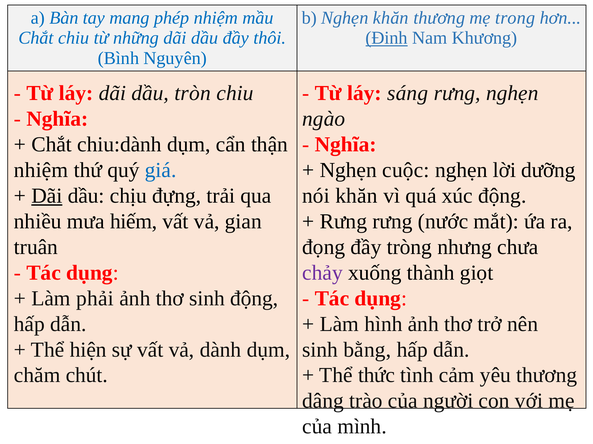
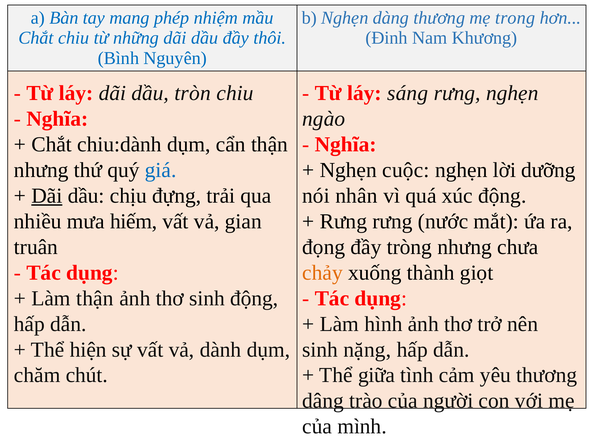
Nghẹn khăn: khăn -> dàng
Đinh underline: present -> none
nhiệm at (41, 170): nhiệm -> nhưng
nói khăn: khăn -> nhân
chảy colour: purple -> orange
Làm phải: phải -> thận
bằng: bằng -> nặng
thức: thức -> giữa
